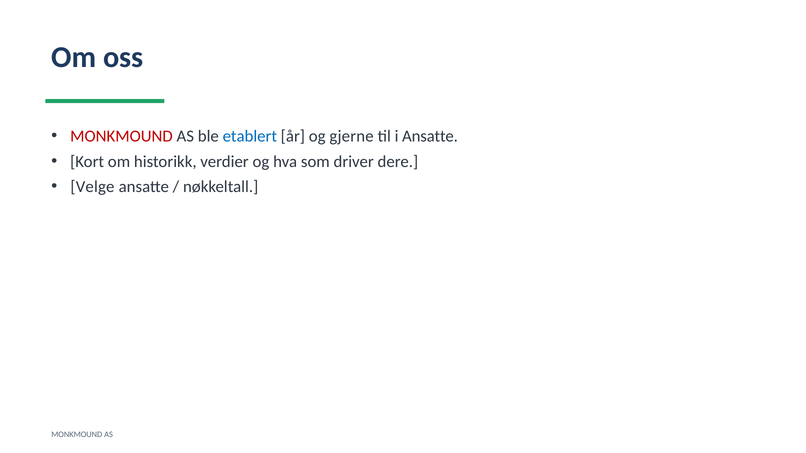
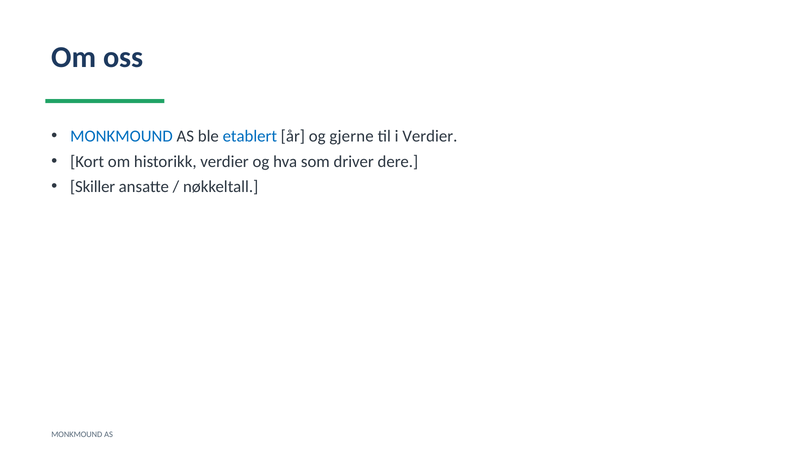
MONKMOUND at (121, 137) colour: red -> blue
i Ansatte: Ansatte -> Verdier
Velge: Velge -> Skiller
